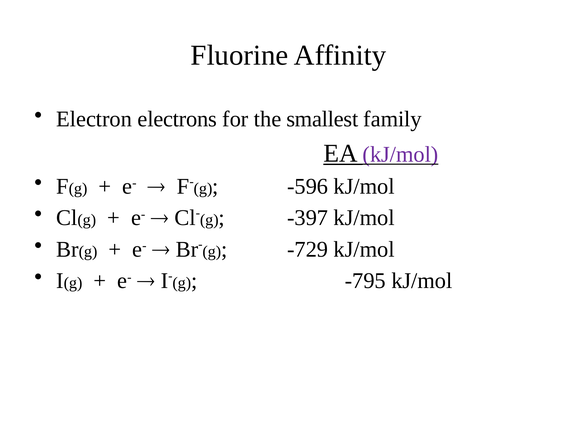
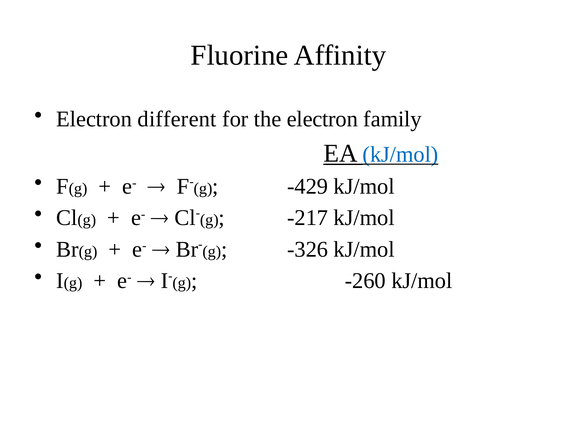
electrons: electrons -> different
the smallest: smallest -> electron
kJ/mol at (400, 154) colour: purple -> blue
-596: -596 -> -429
-397: -397 -> -217
-729: -729 -> -326
-795: -795 -> -260
